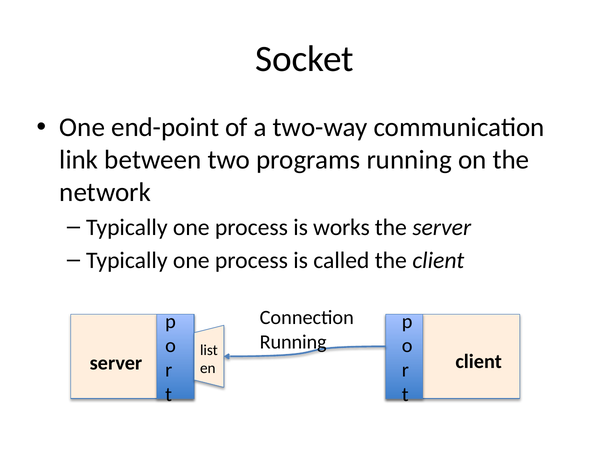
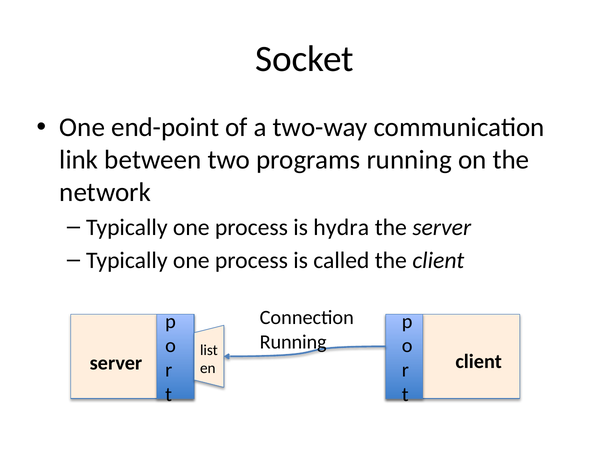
works: works -> hydra
